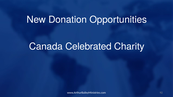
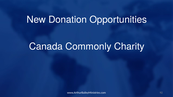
Celebrated: Celebrated -> Commonly
